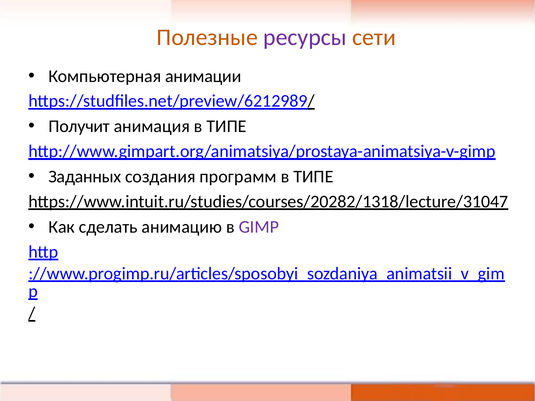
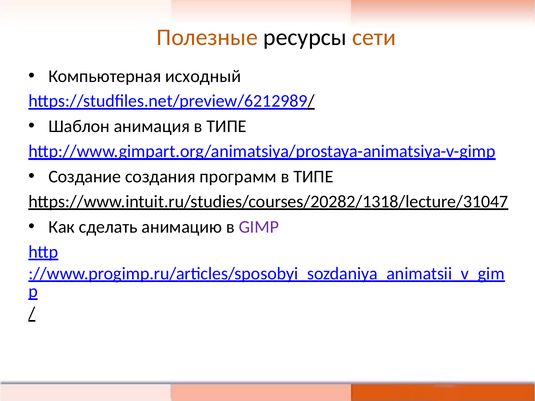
ресурсы colour: purple -> black
анимации: анимации -> исходный
Получит: Получит -> Шаблон
Заданных: Заданных -> Создание
